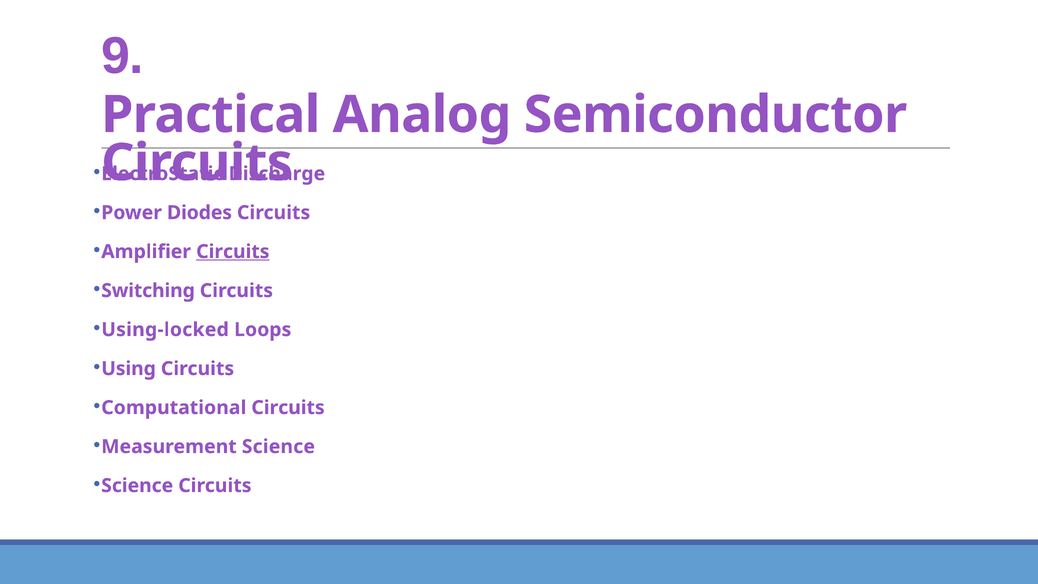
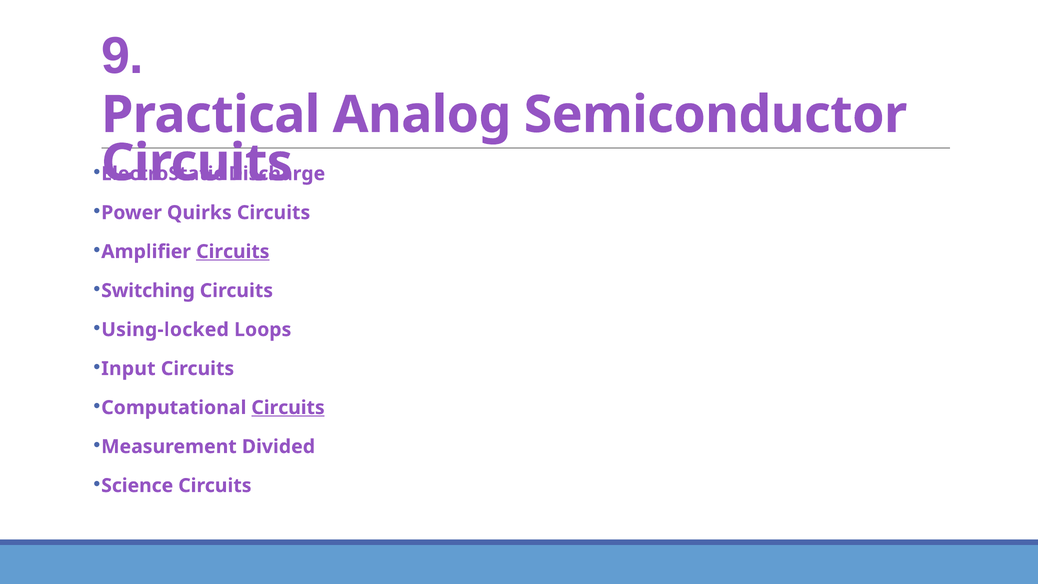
Diodes: Diodes -> Quirks
Using: Using -> Input
Circuits at (288, 408) underline: none -> present
Measurement Science: Science -> Divided
